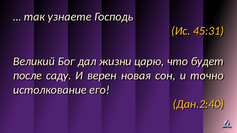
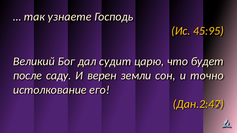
45:31: 45:31 -> 45:95
жизни: жизни -> судит
новая: новая -> земли
Дан.2:40: Дан.2:40 -> Дан.2:47
